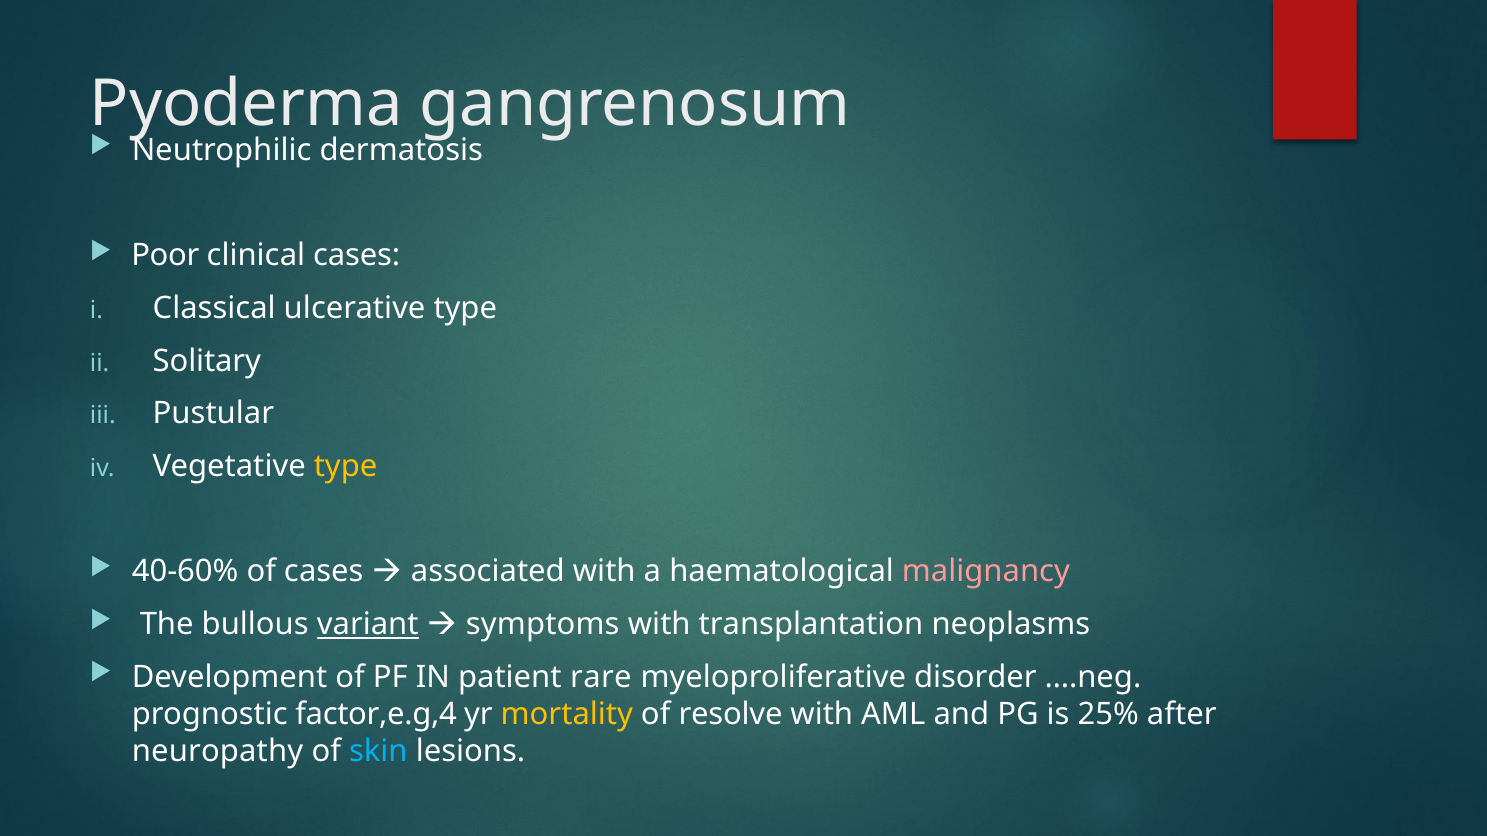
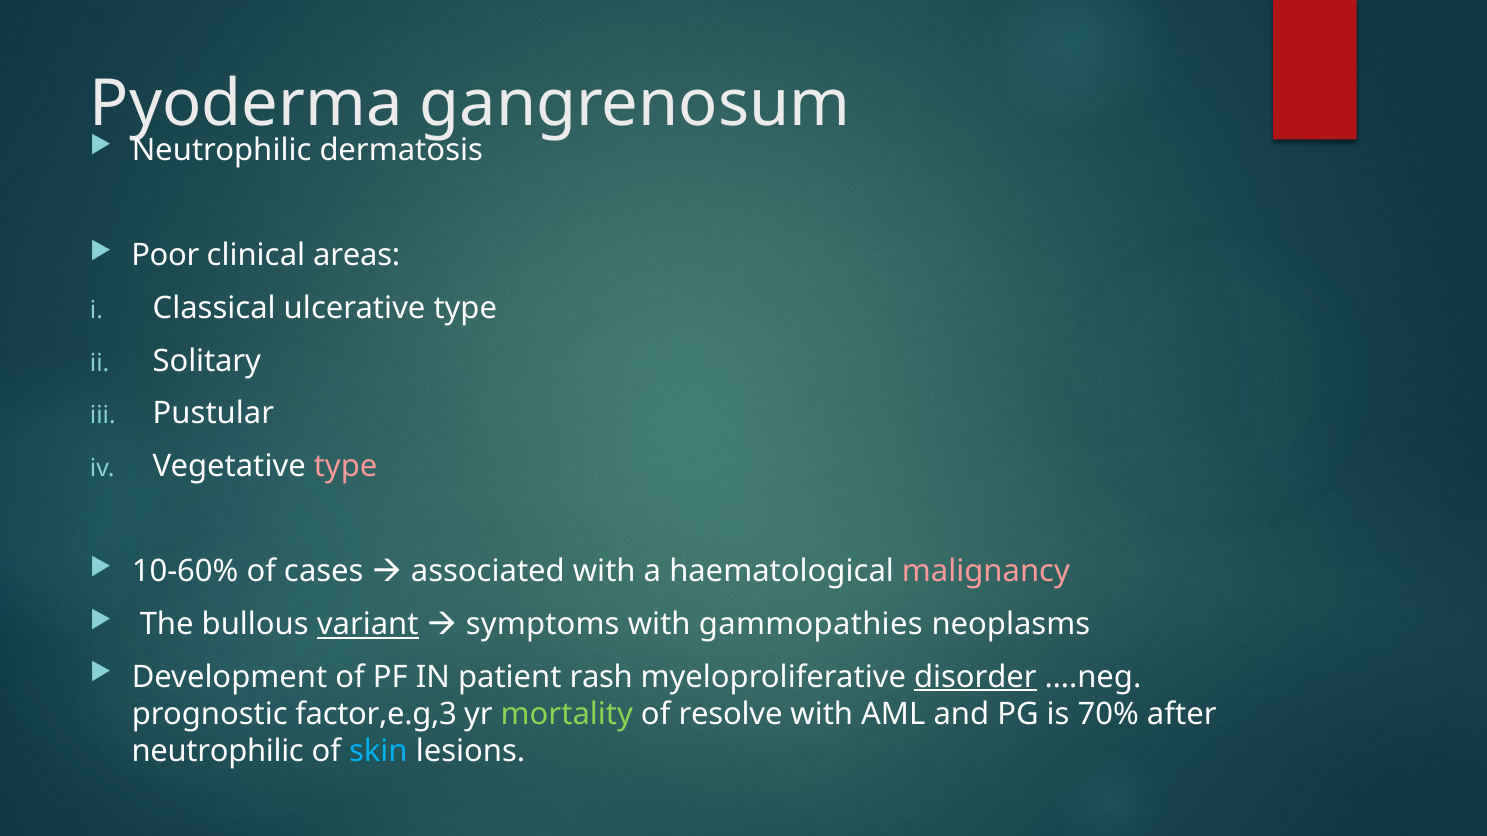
clinical cases: cases -> areas
type at (346, 467) colour: yellow -> pink
40-60%: 40-60% -> 10-60%
transplantation: transplantation -> gammopathies
rare: rare -> rash
disorder underline: none -> present
factor,e.g,4: factor,e.g,4 -> factor,e.g,3
mortality colour: yellow -> light green
25%: 25% -> 70%
neuropathy at (218, 752): neuropathy -> neutrophilic
